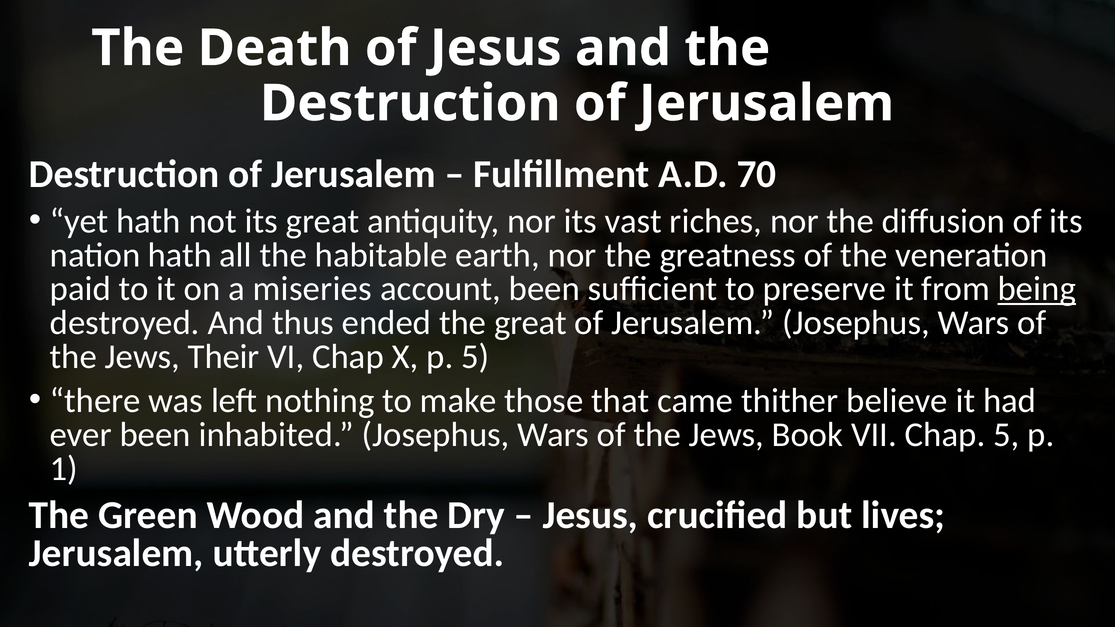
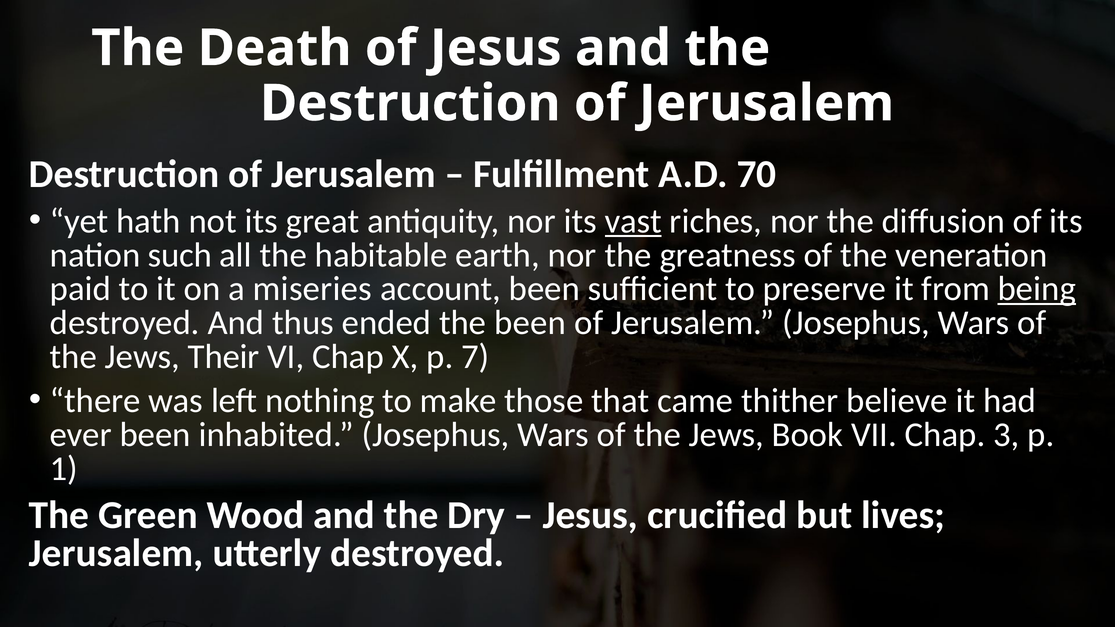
vast underline: none -> present
nation hath: hath -> such
the great: great -> been
p 5: 5 -> 7
Chap 5: 5 -> 3
